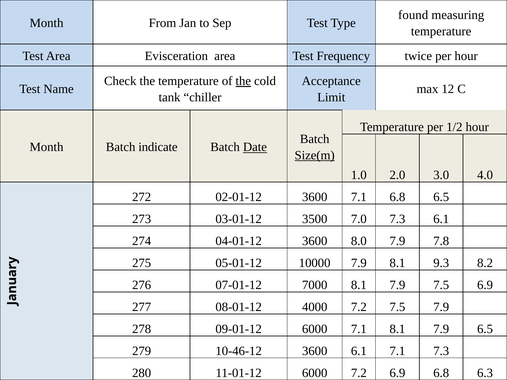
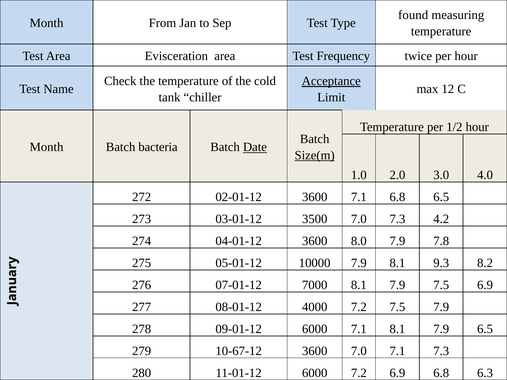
the at (243, 81) underline: present -> none
Acceptance underline: none -> present
indicate: indicate -> bacteria
7.3 6.1: 6.1 -> 4.2
10-46-12: 10-46-12 -> 10-67-12
3600 6.1: 6.1 -> 7.0
